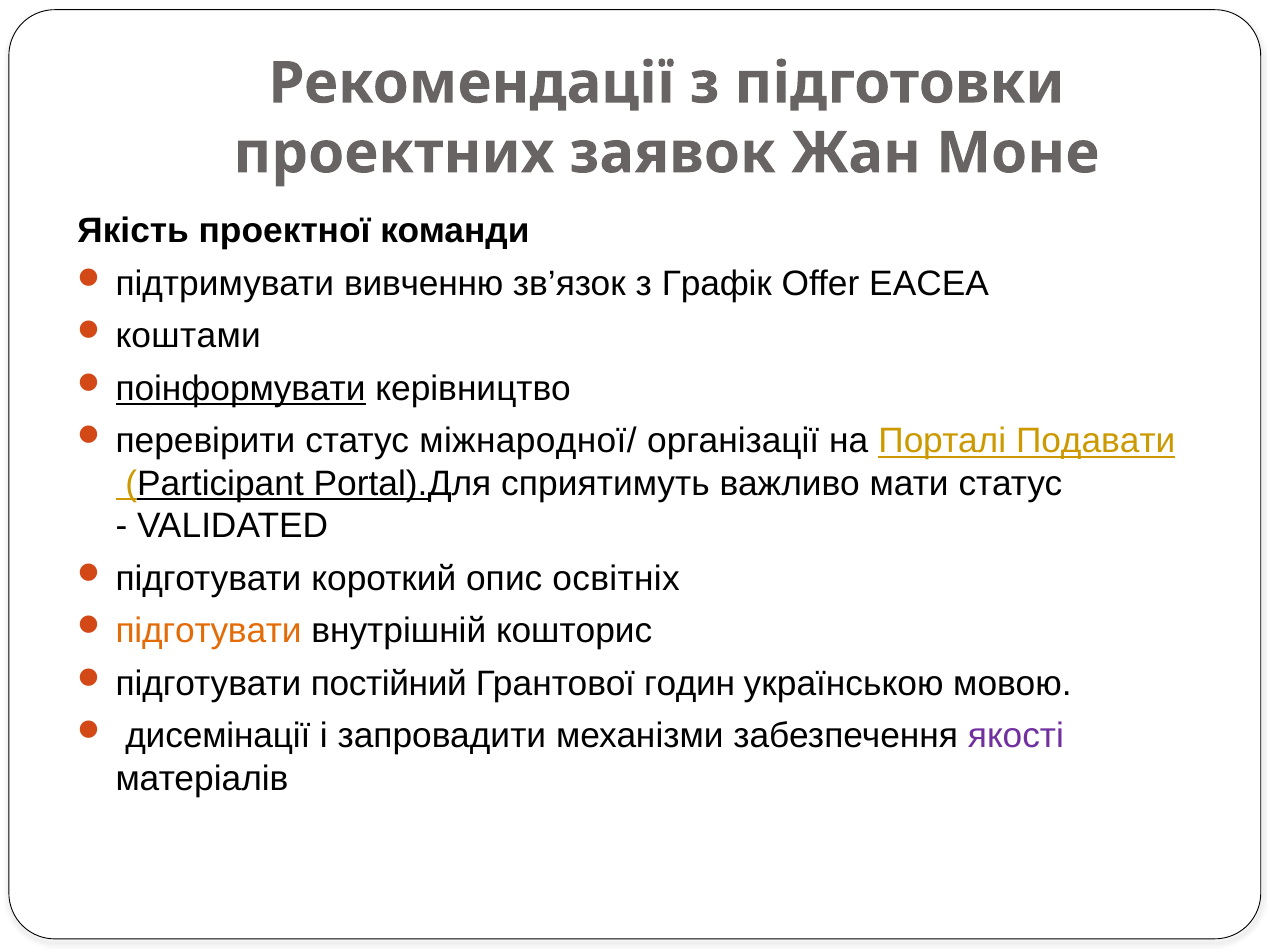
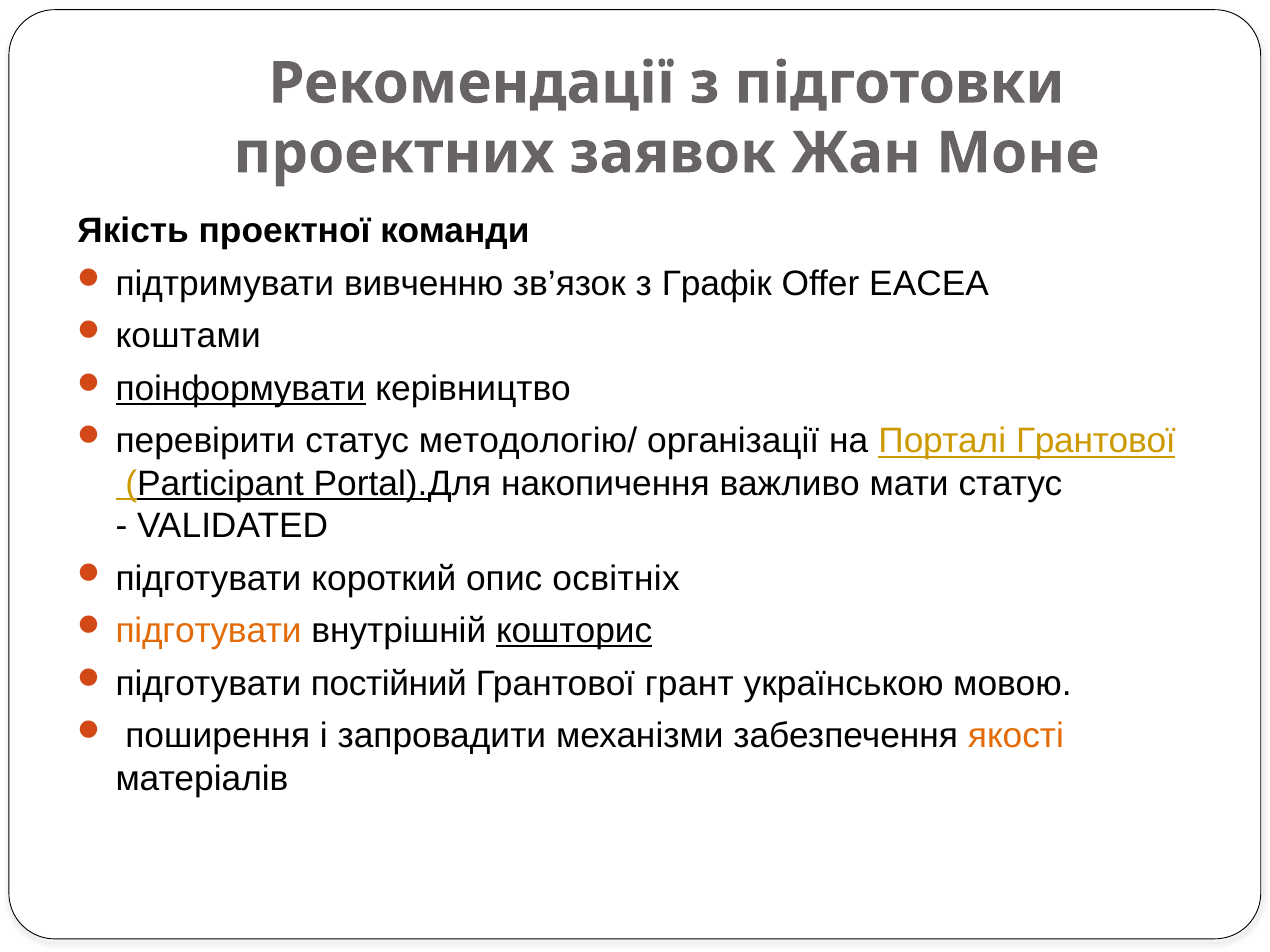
міжнародної/: міжнародної/ -> методологію/
Порталі Подавати: Подавати -> Грантової
сприятимуть: сприятимуть -> накопичення
кошторис underline: none -> present
годин: годин -> грант
дисемінації: дисемінації -> поширення
якості colour: purple -> orange
